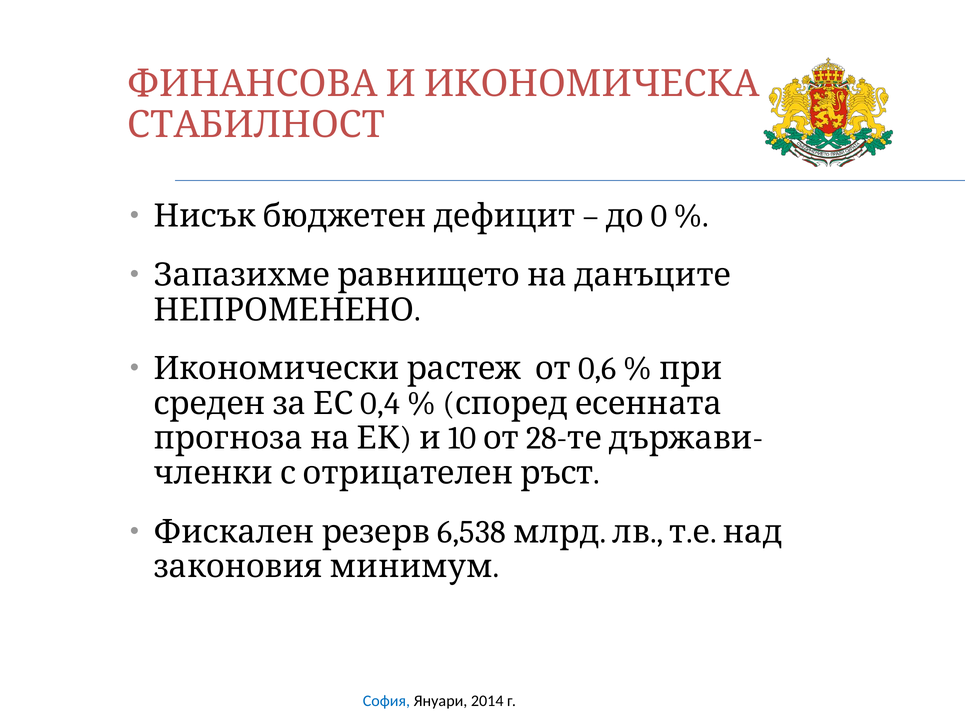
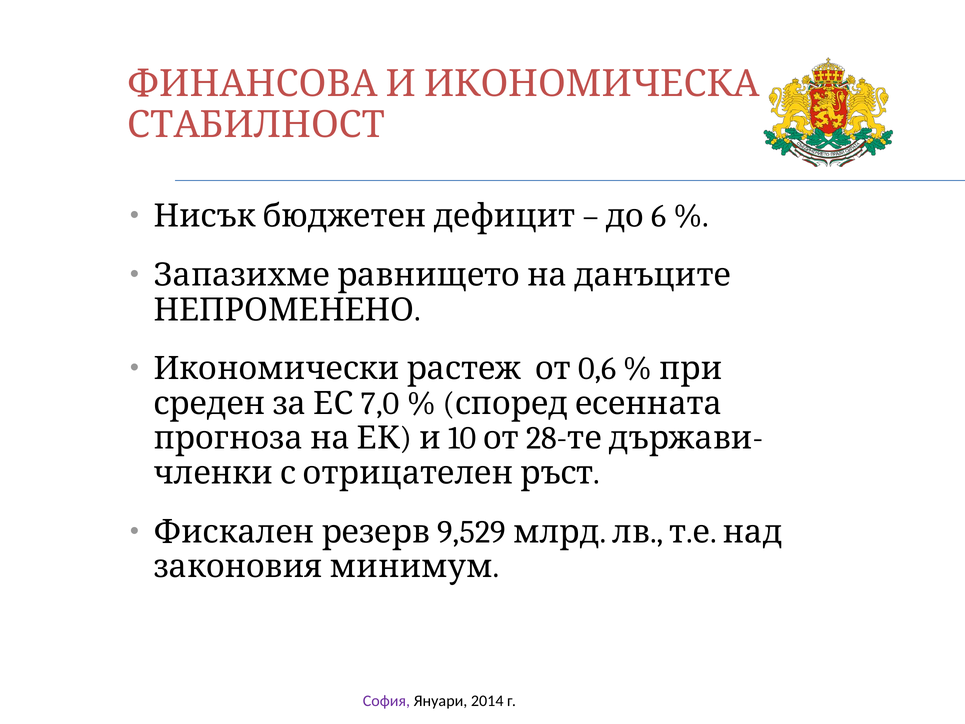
0 at (659, 216): 0 -> 6
0,4: 0,4 -> 7,0
6,538: 6,538 -> 9,529
София colour: blue -> purple
